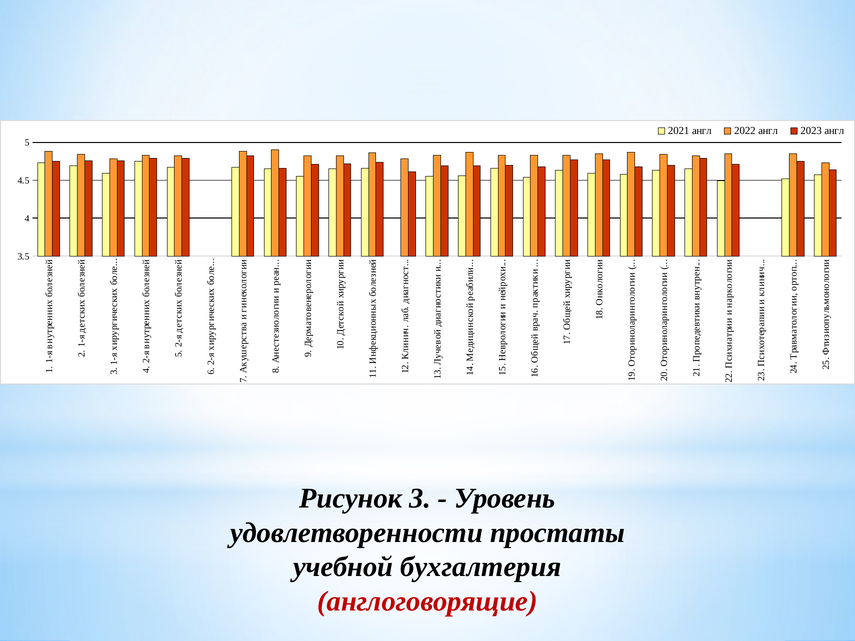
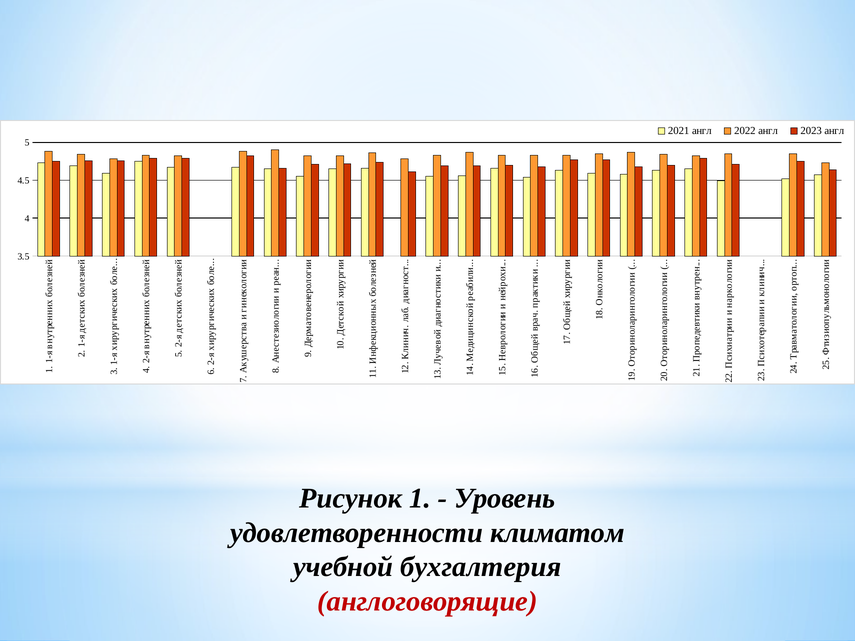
Рисунок 3: 3 -> 1
простаты: простаты -> климатом
